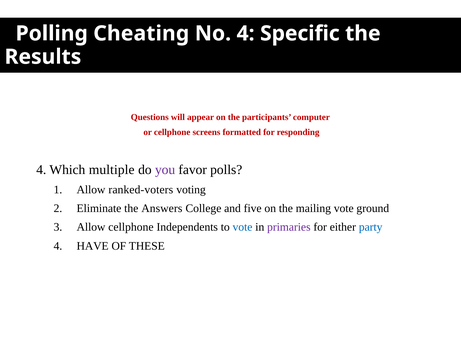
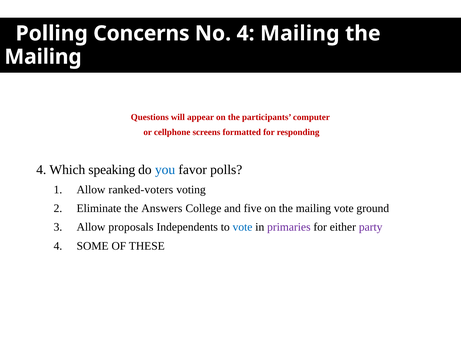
Cheating: Cheating -> Concerns
4 Specific: Specific -> Mailing
Results at (43, 57): Results -> Mailing
multiple: multiple -> speaking
you colour: purple -> blue
Allow cellphone: cellphone -> proposals
party colour: blue -> purple
HAVE: HAVE -> SOME
